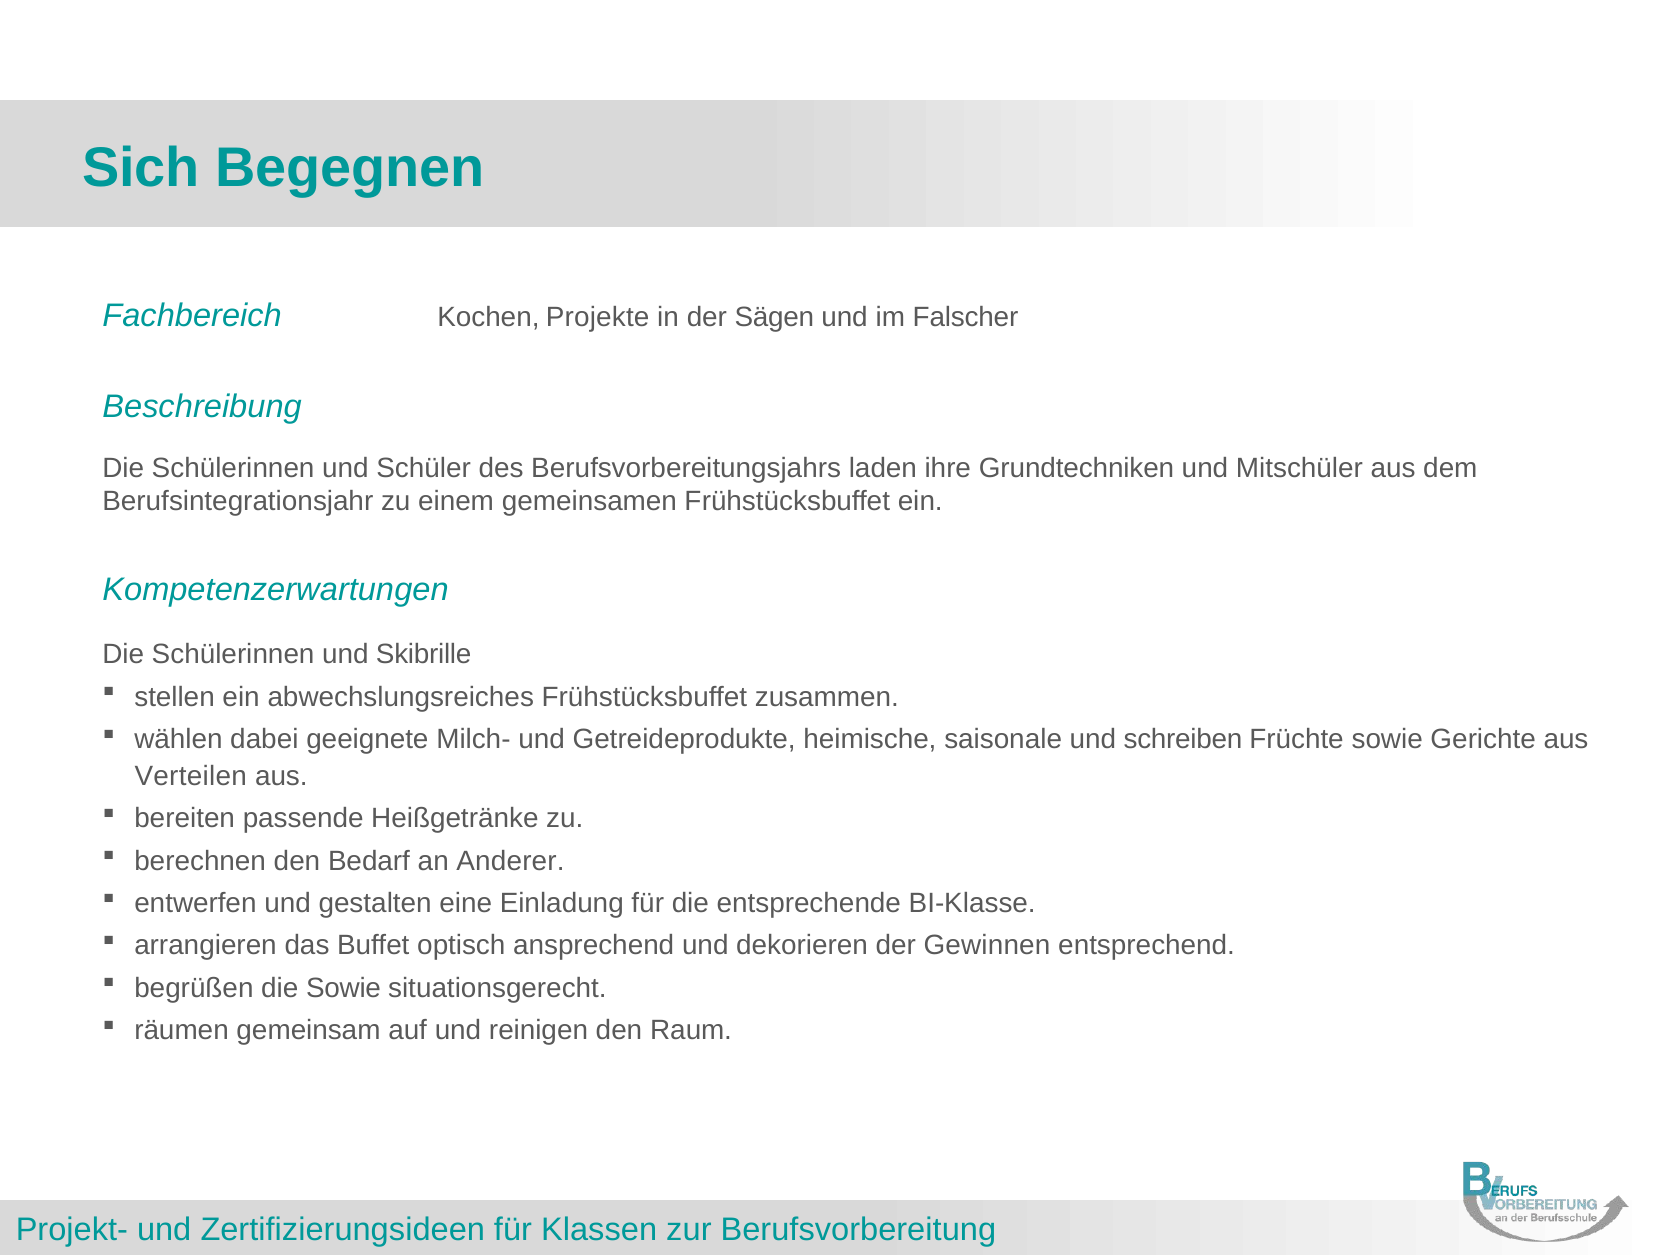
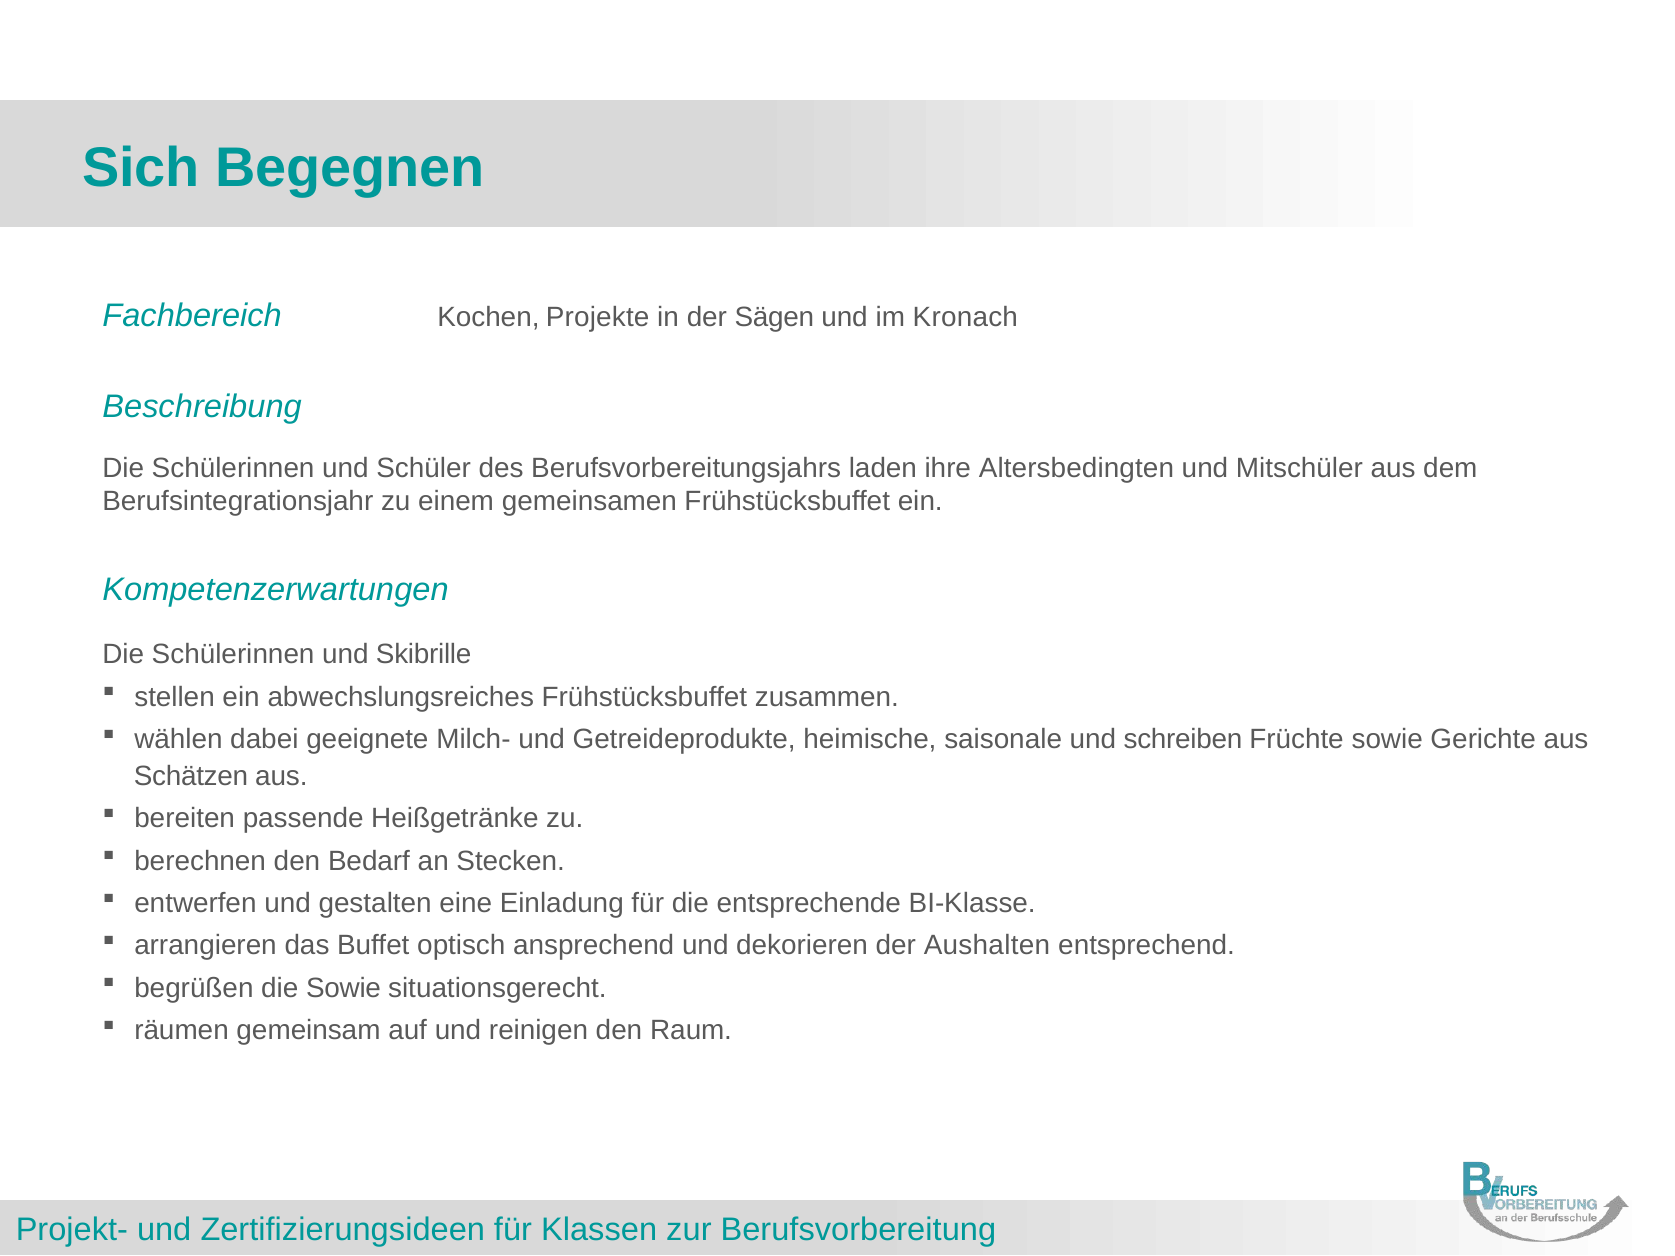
Falscher: Falscher -> Kronach
Grundtechniken: Grundtechniken -> Altersbedingten
Verteilen: Verteilen -> Schätzen
Anderer: Anderer -> Stecken
Gewinnen: Gewinnen -> Aushalten
